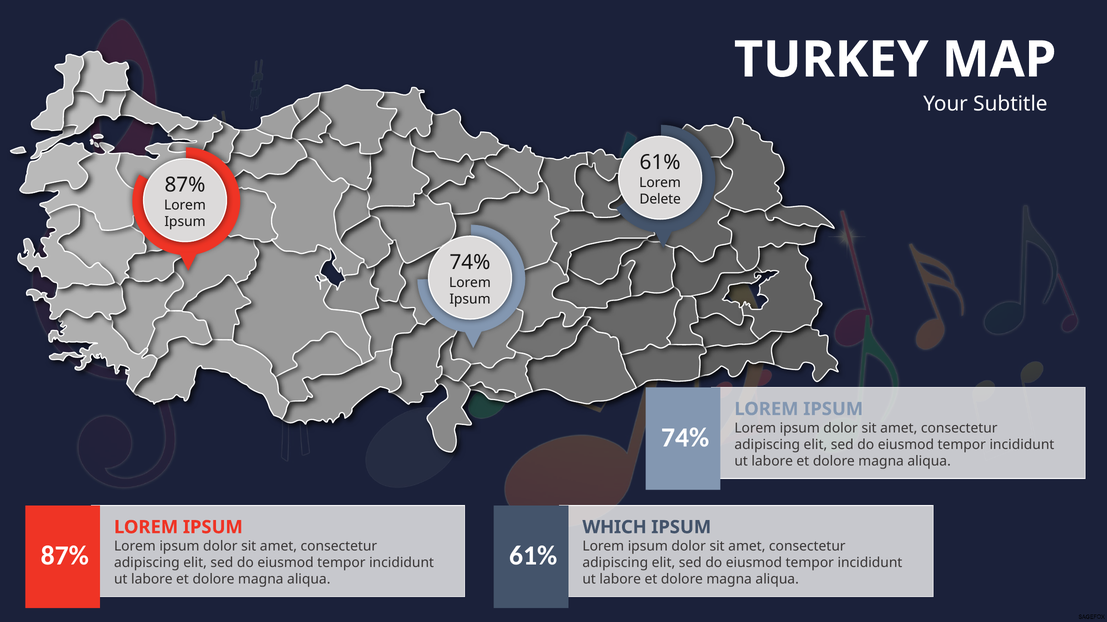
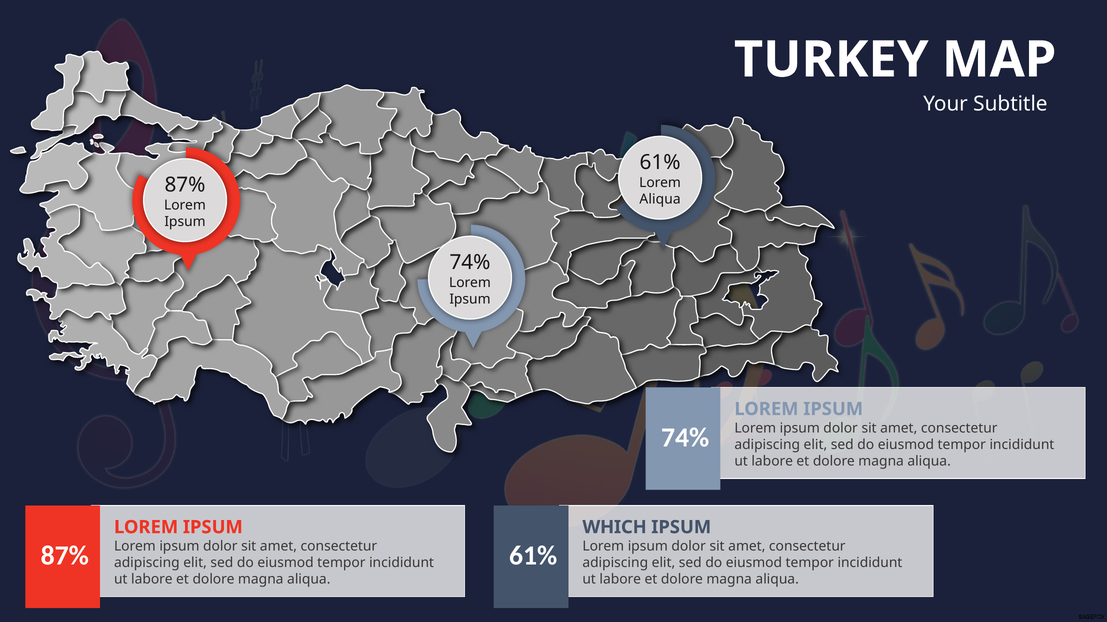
Delete at (660, 200): Delete -> Aliqua
